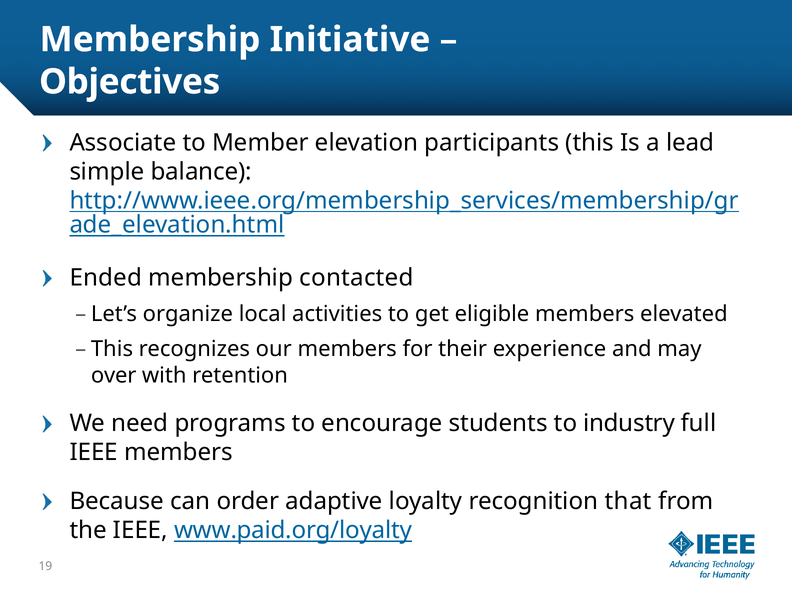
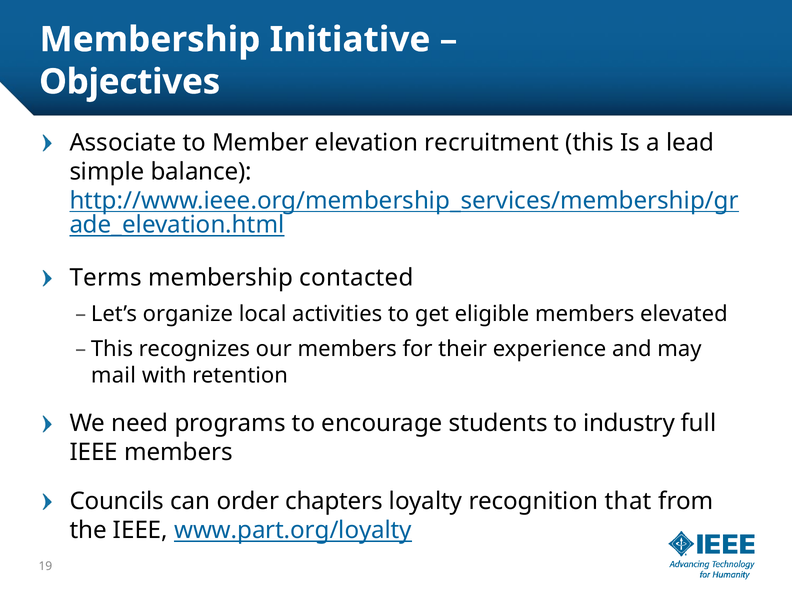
participants: participants -> recruitment
Ended: Ended -> Terms
over: over -> mail
Because: Because -> Councils
adaptive: adaptive -> chapters
www.paid.org/loyalty: www.paid.org/loyalty -> www.part.org/loyalty
